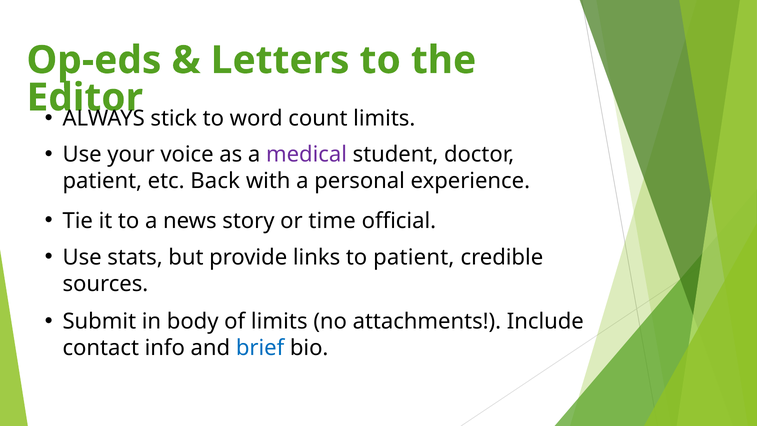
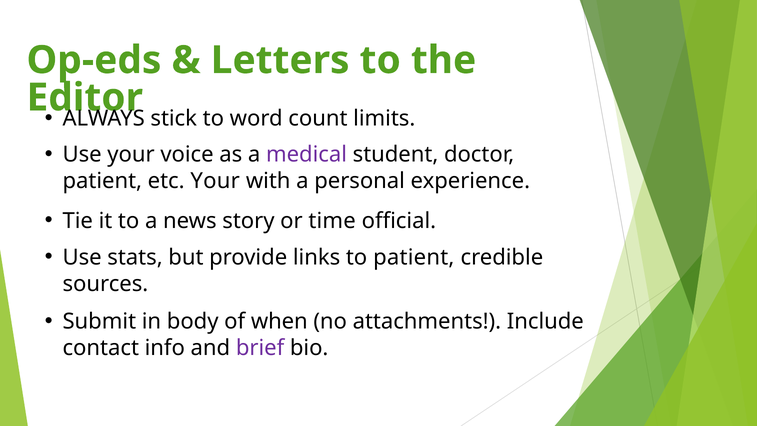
etc Back: Back -> Your
of limits: limits -> when
brief colour: blue -> purple
